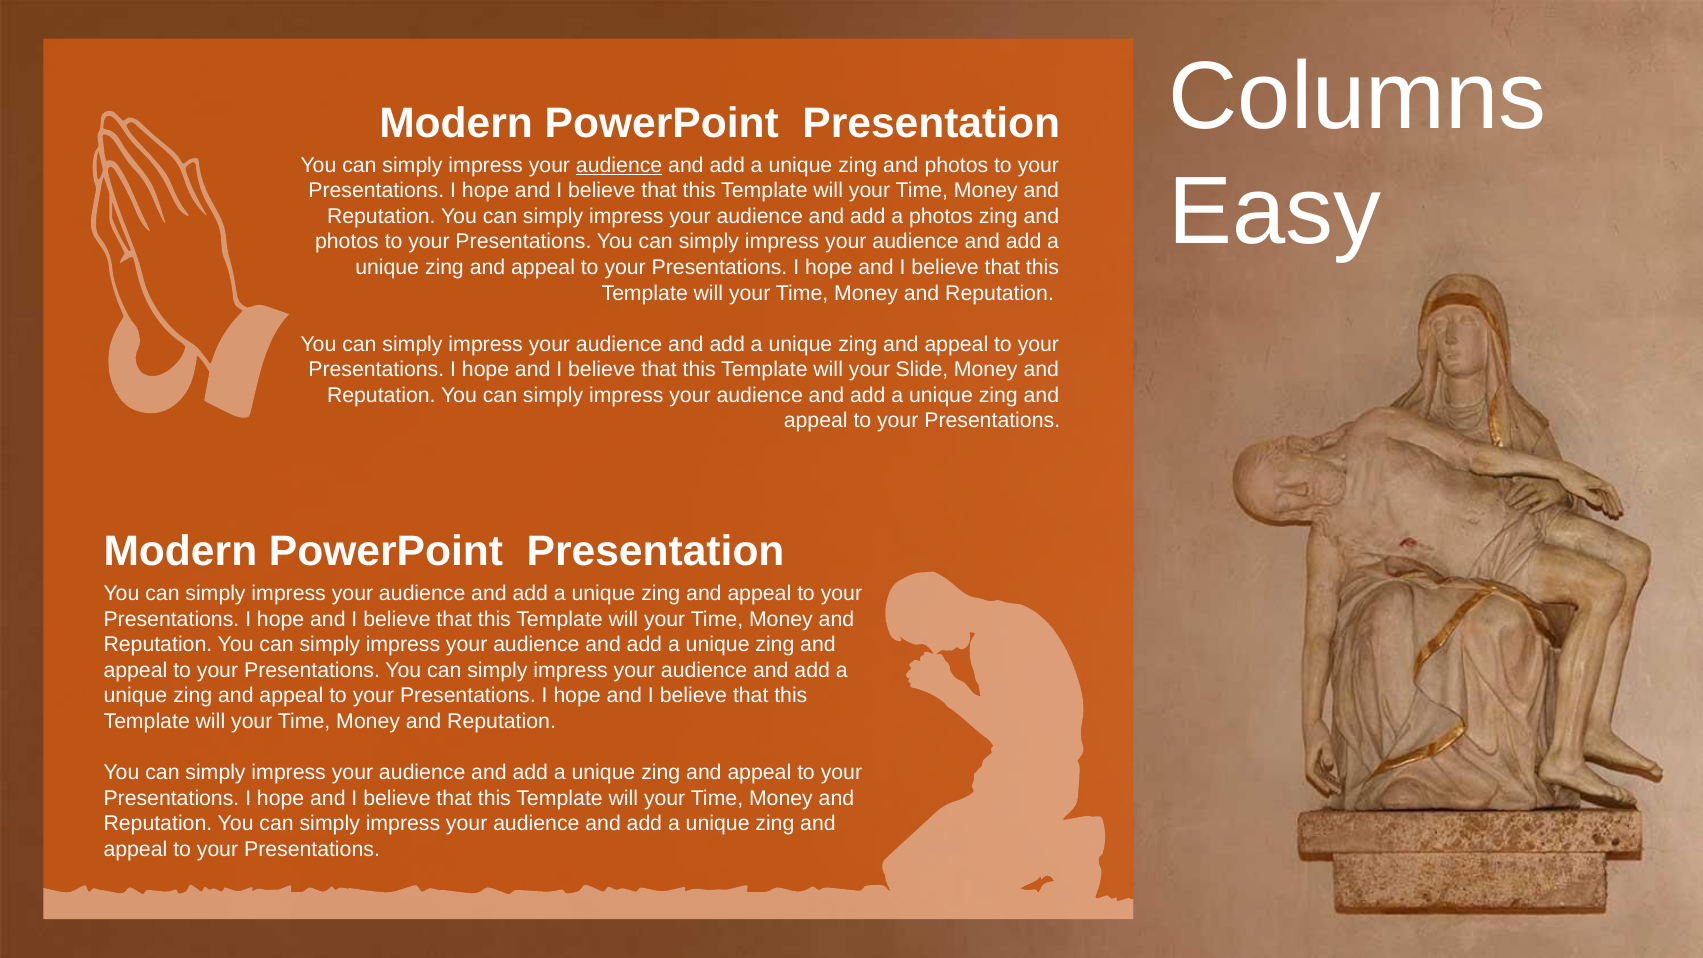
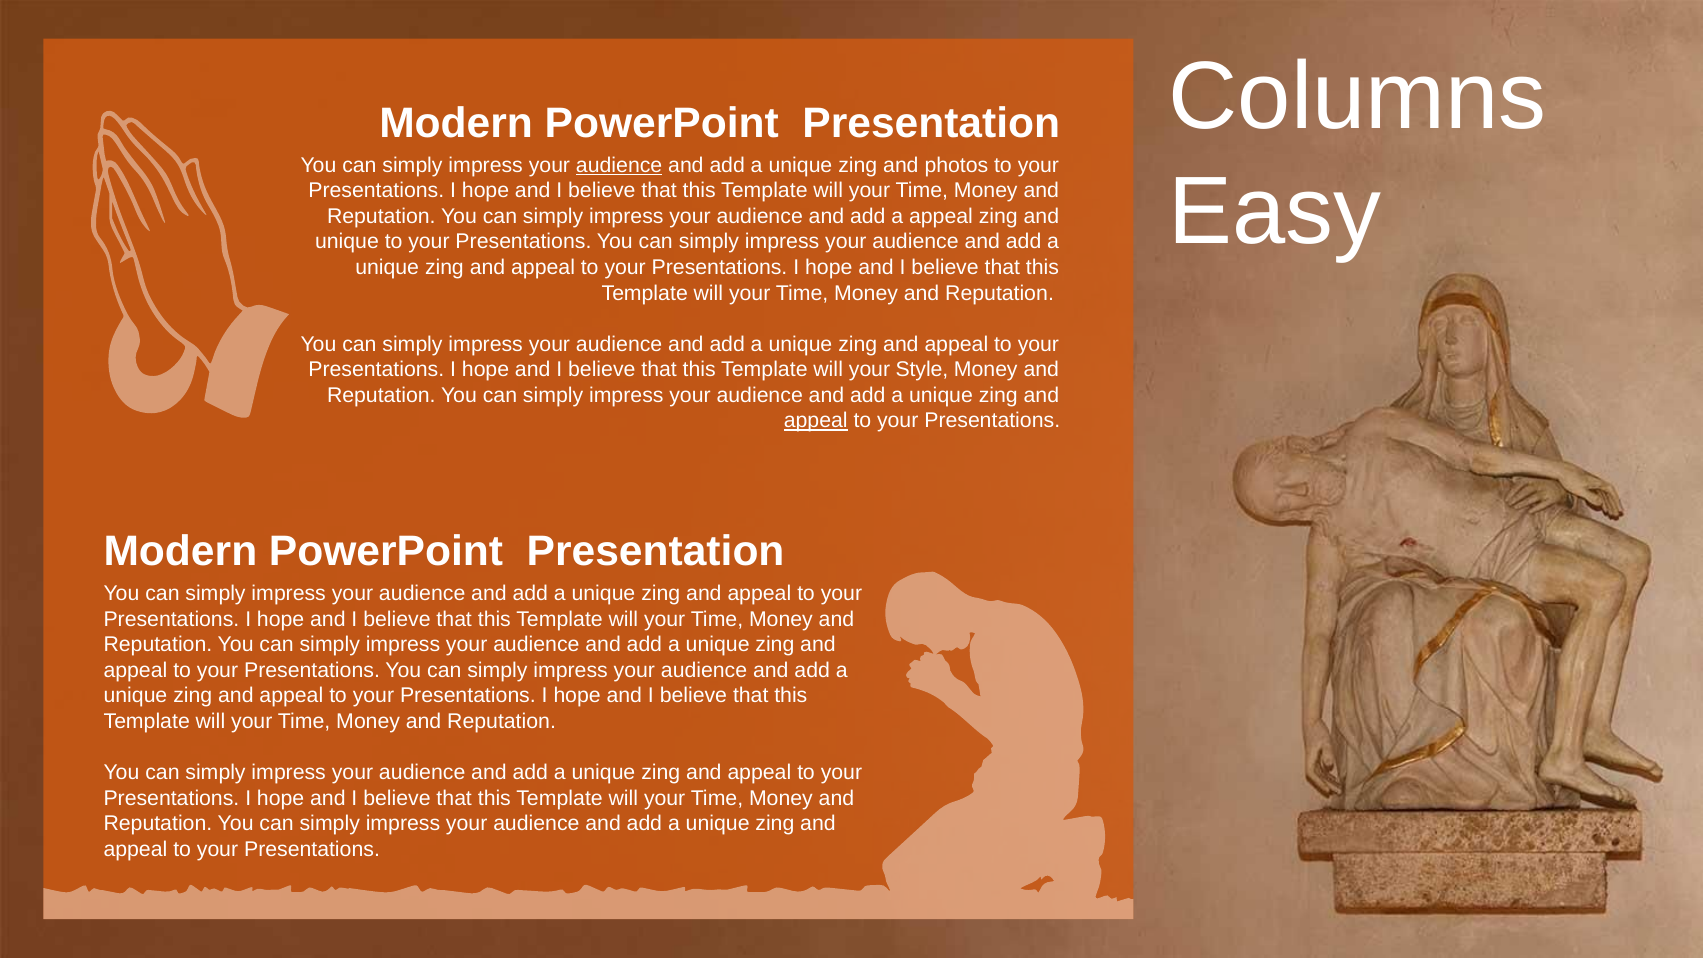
a photos: photos -> appeal
photos at (347, 242): photos -> unique
Slide: Slide -> Style
appeal at (816, 421) underline: none -> present
